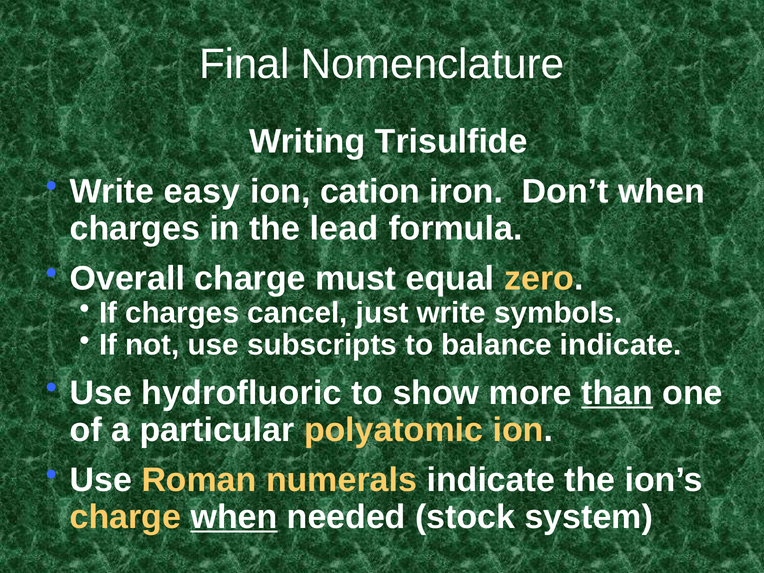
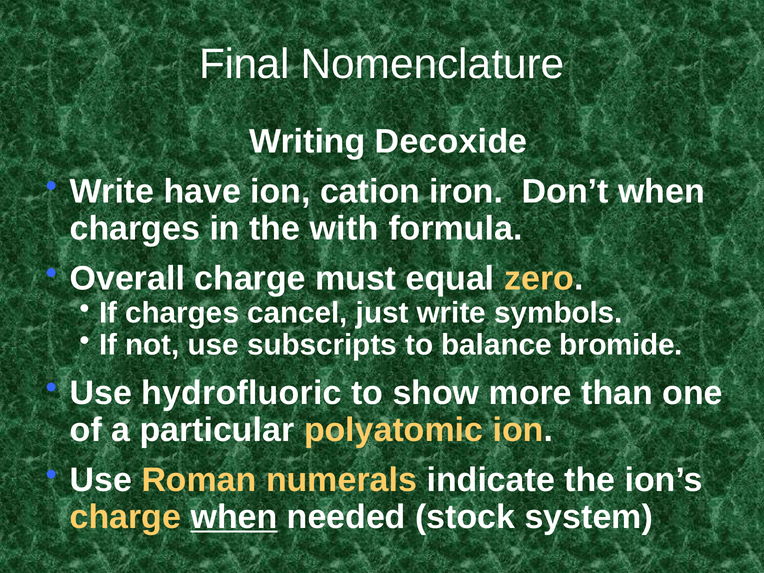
Trisulfide: Trisulfide -> Decoxide
easy: easy -> have
lead: lead -> with
balance indicate: indicate -> bromide
than underline: present -> none
